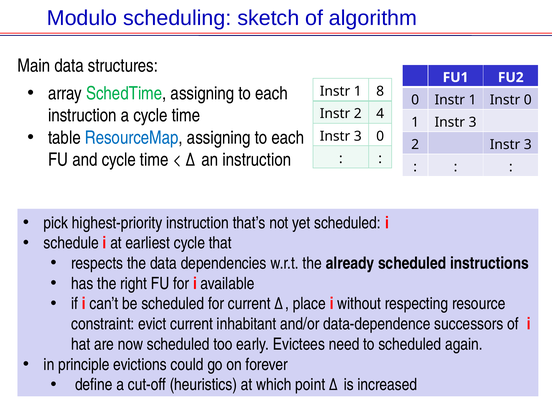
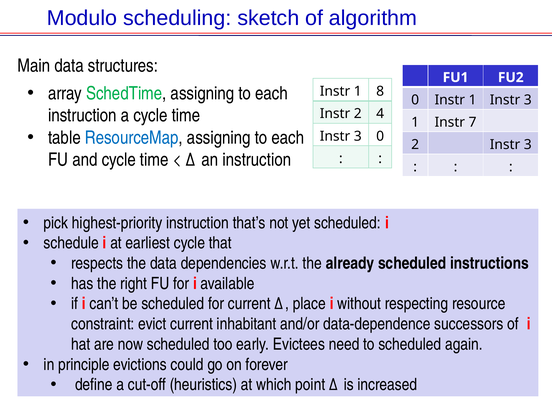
1 Instr 0: 0 -> 3
1 Instr 3: 3 -> 7
